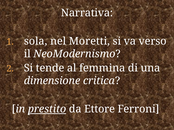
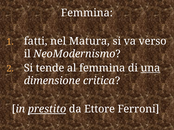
Narrativa at (87, 13): Narrativa -> Femmina
sola: sola -> fatti
Moretti: Moretti -> Matura
una underline: none -> present
